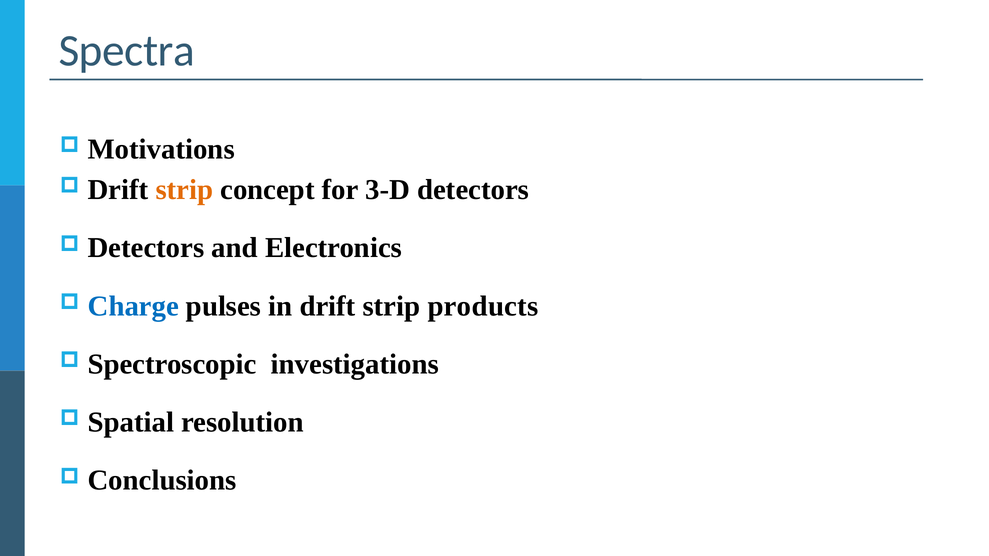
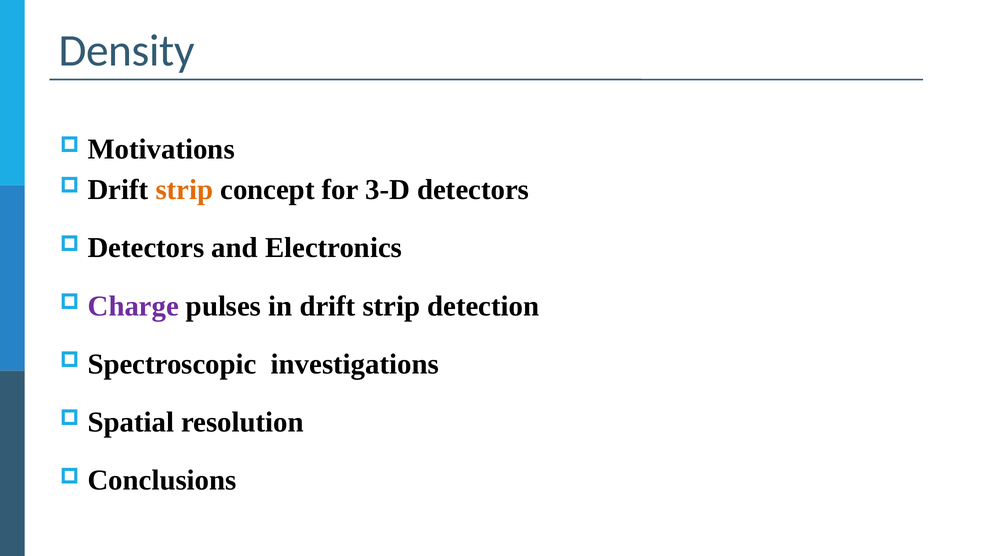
Spectra: Spectra -> Density
Charge colour: blue -> purple
products: products -> detection
